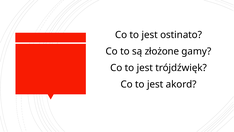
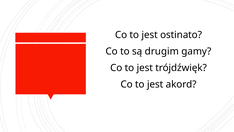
złożone: złożone -> drugim
